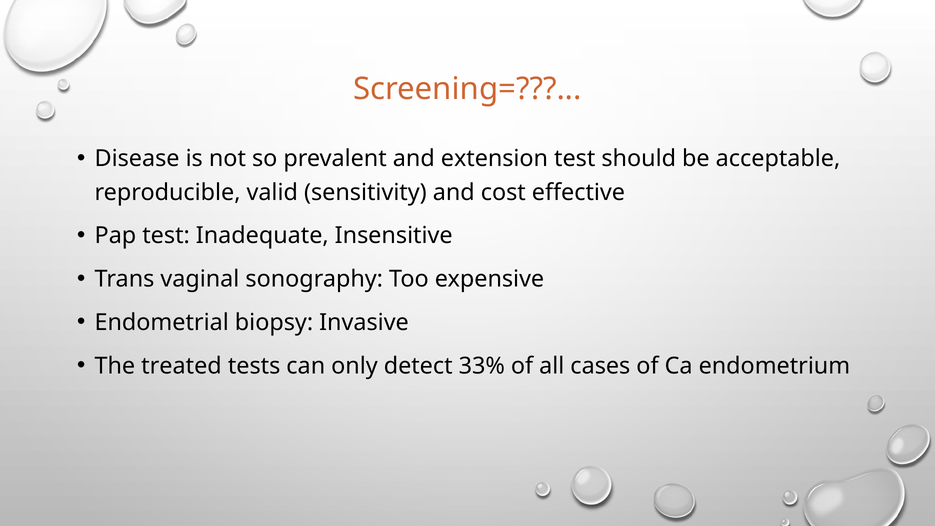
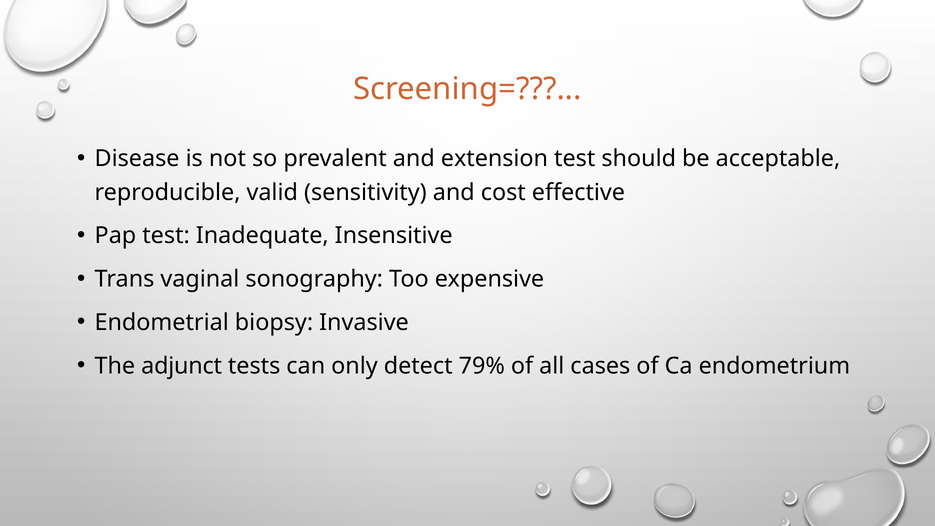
treated: treated -> adjunct
33%: 33% -> 79%
